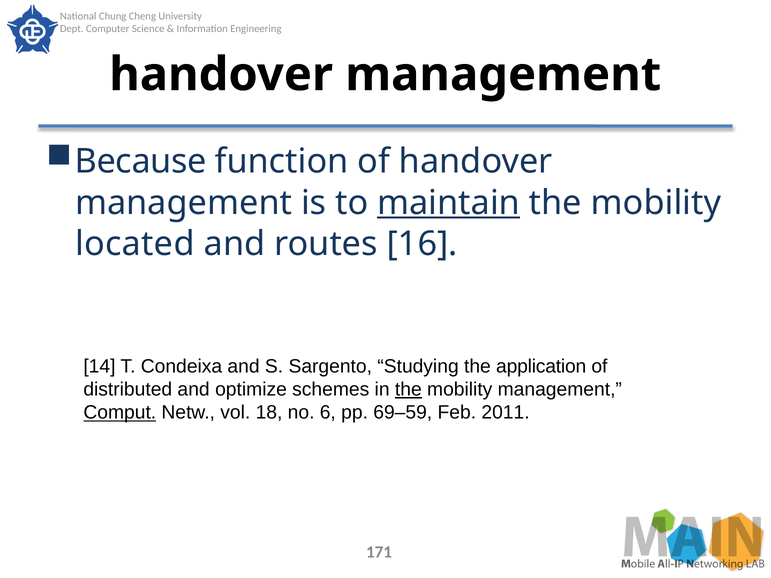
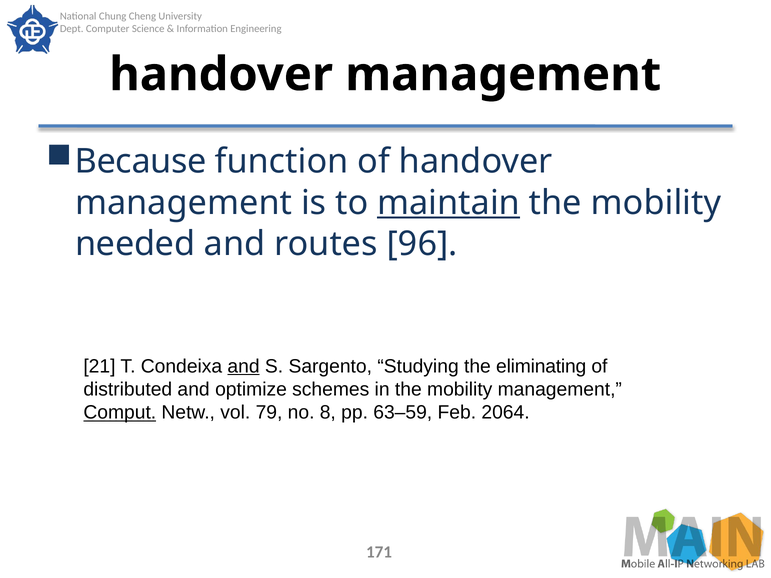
located: located -> needed
16: 16 -> 96
14: 14 -> 21
and at (244, 367) underline: none -> present
application: application -> eliminating
the at (408, 390) underline: present -> none
18: 18 -> 79
6: 6 -> 8
69–59: 69–59 -> 63–59
2011: 2011 -> 2064
